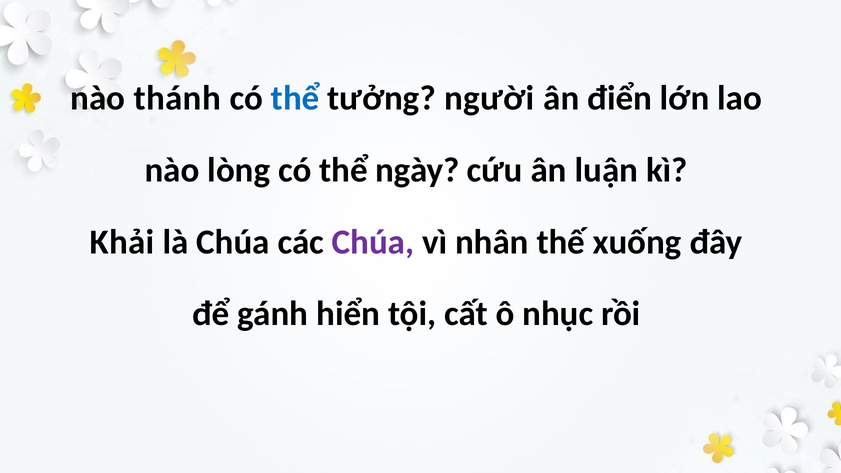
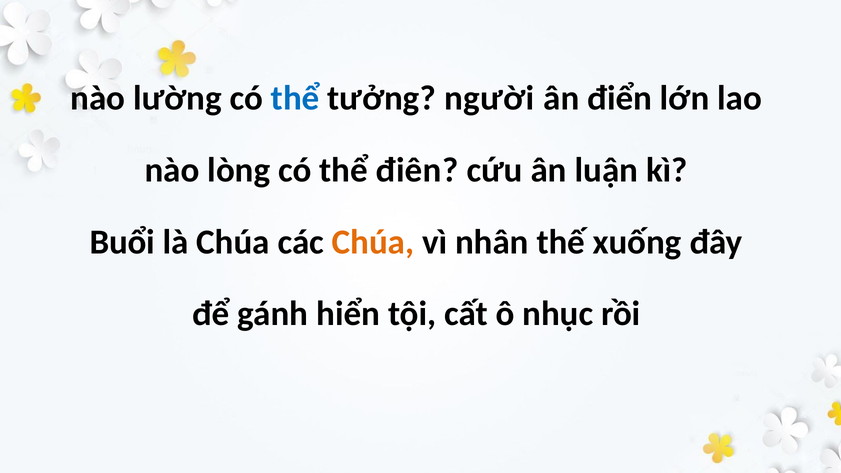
thánh: thánh -> lường
ngày: ngày -> điên
Khải: Khải -> Buổi
Chúa at (373, 242) colour: purple -> orange
